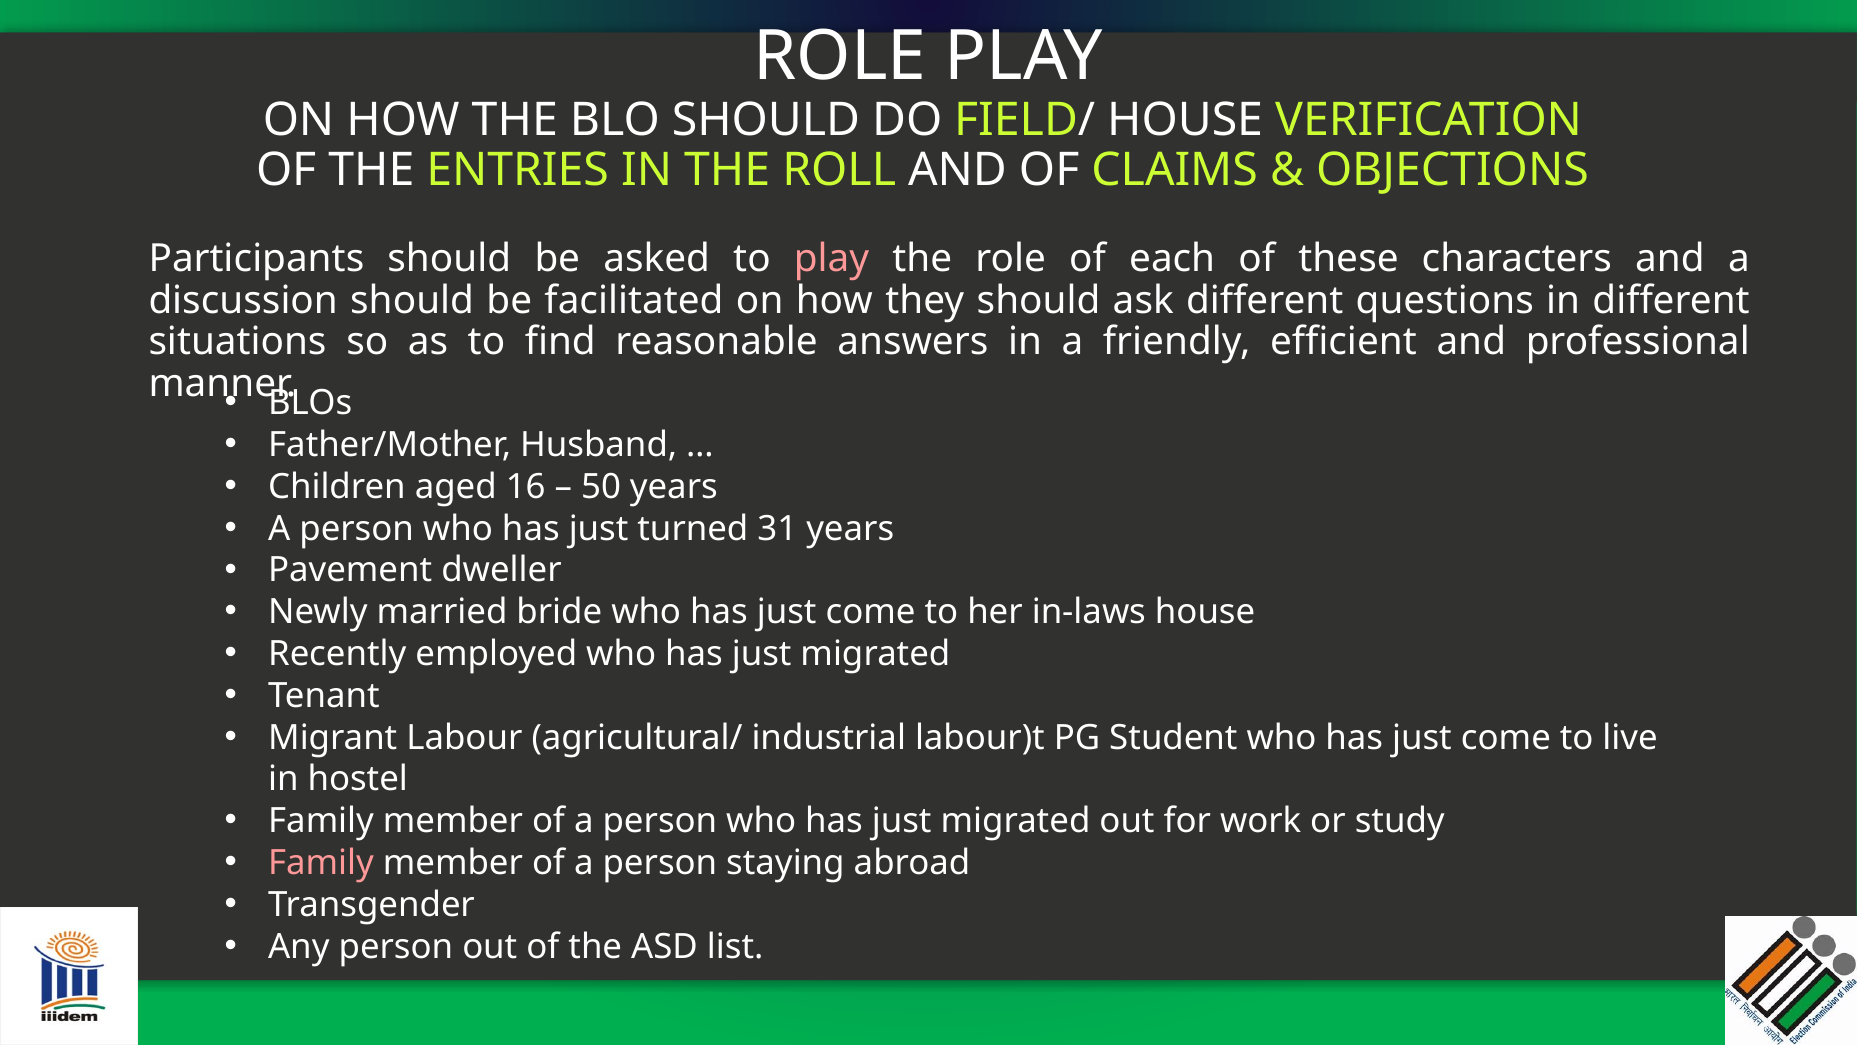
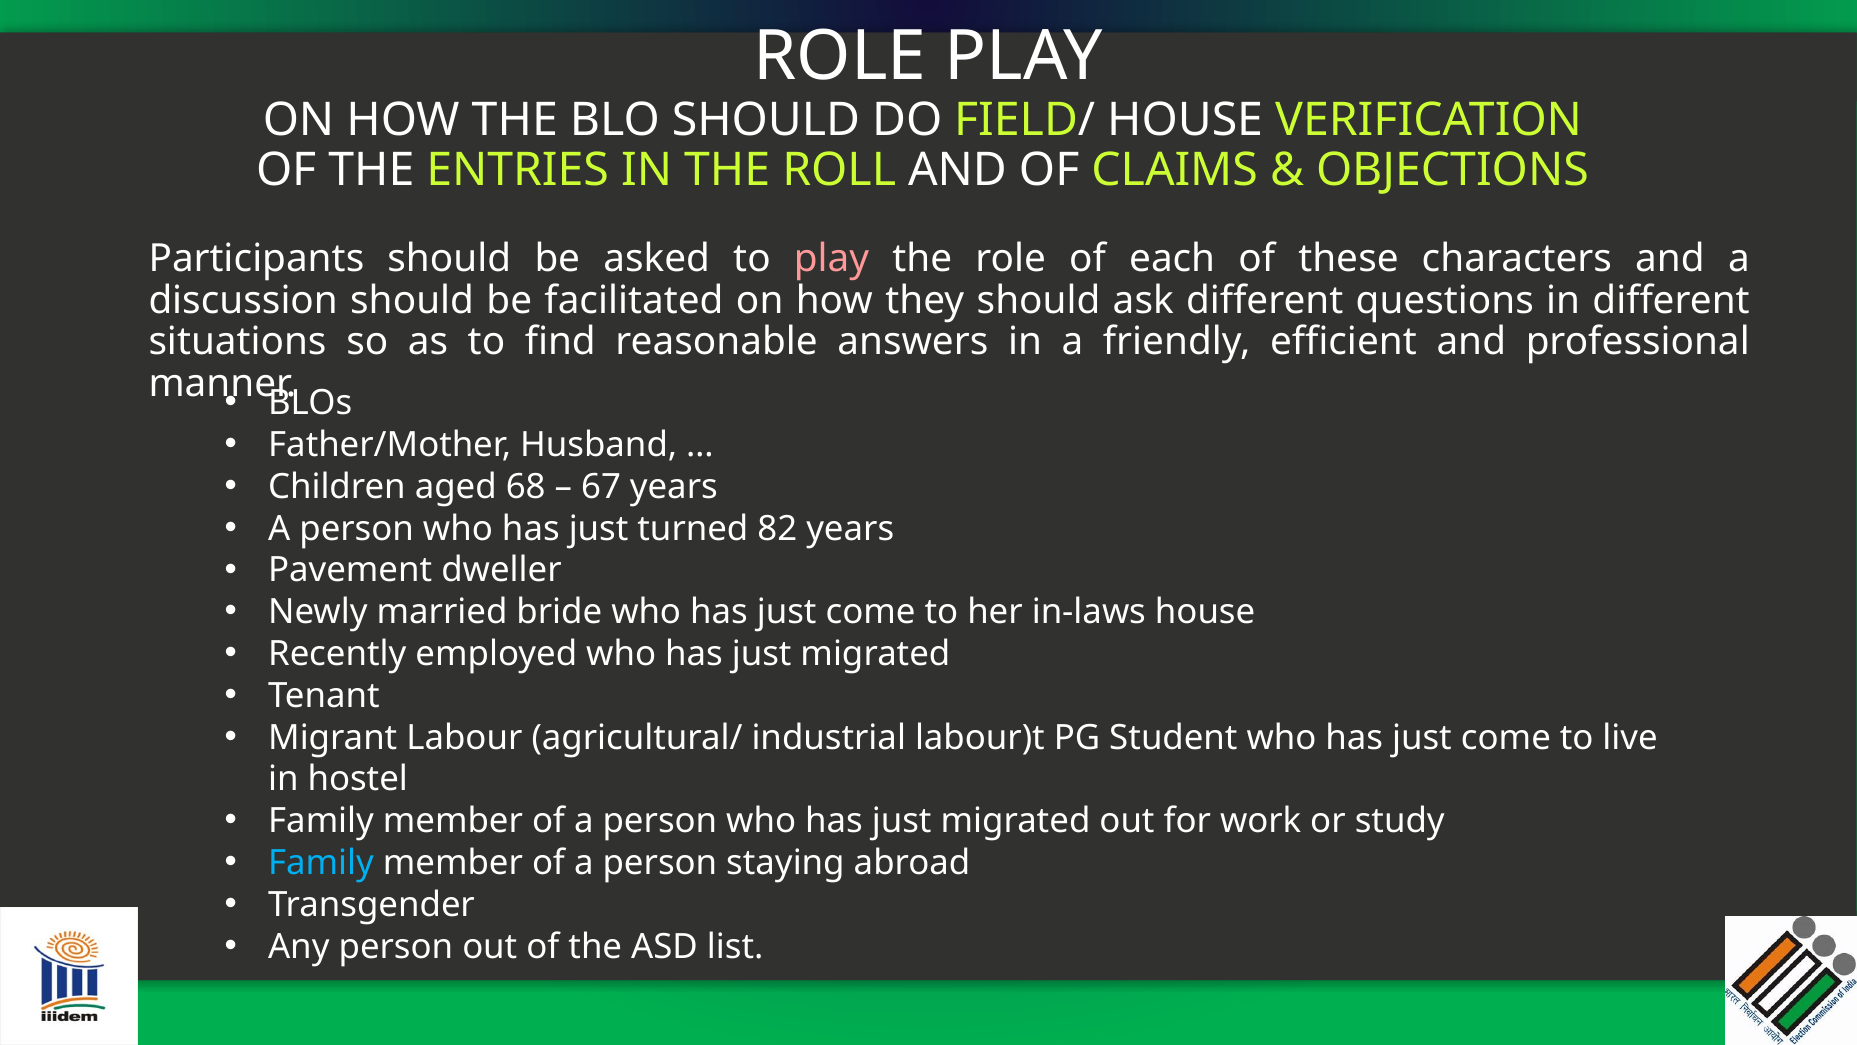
16: 16 -> 68
50: 50 -> 67
31: 31 -> 82
Family at (321, 863) colour: pink -> light blue
